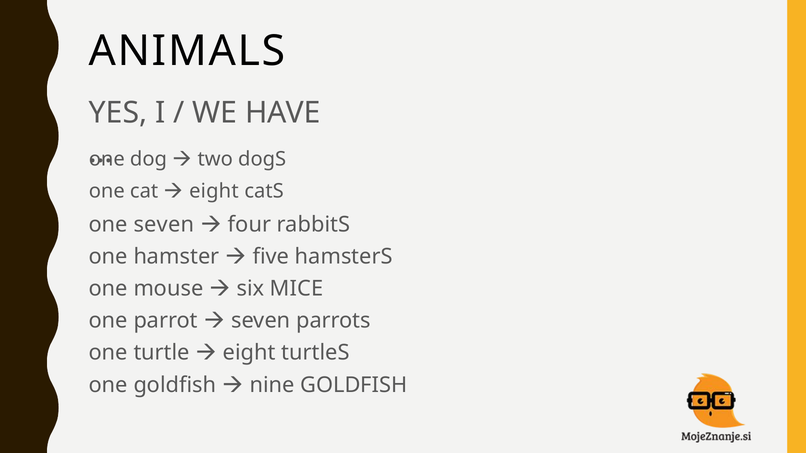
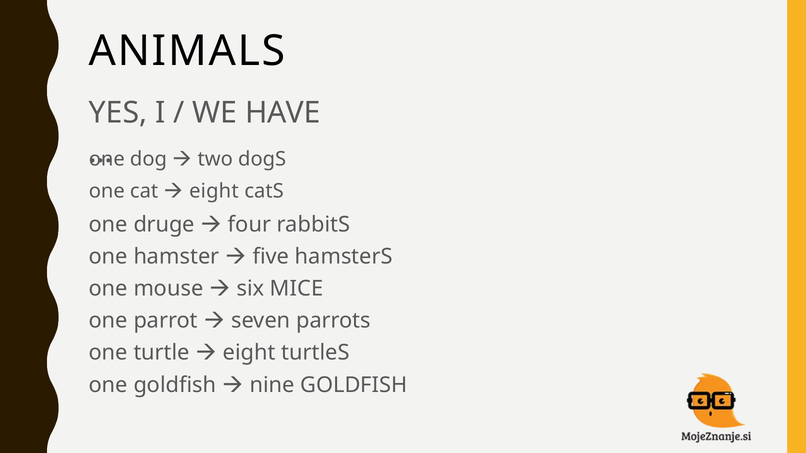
one seven: seven -> druge
